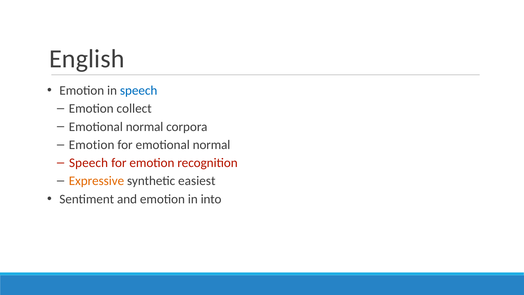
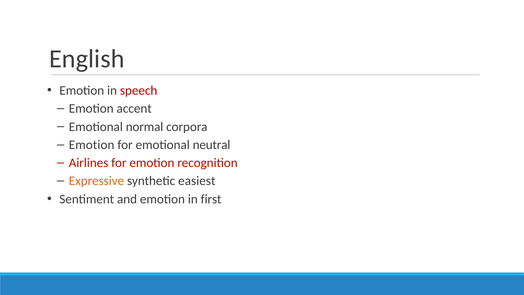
speech at (139, 90) colour: blue -> red
collect: collect -> accent
for emotional normal: normal -> neutral
Speech at (89, 163): Speech -> Airlines
into: into -> first
